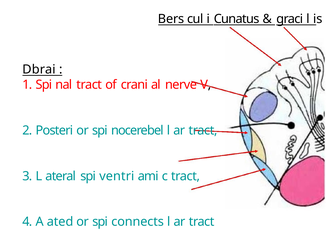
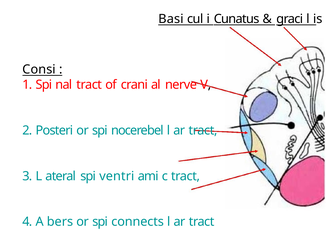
Bers: Bers -> Basi
Dbrai: Dbrai -> Consi
ated: ated -> bers
